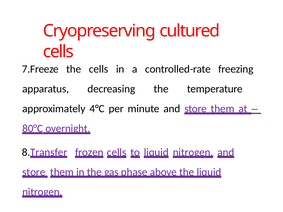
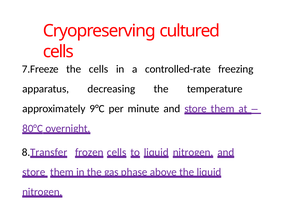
4°C: 4°C -> 9°C
